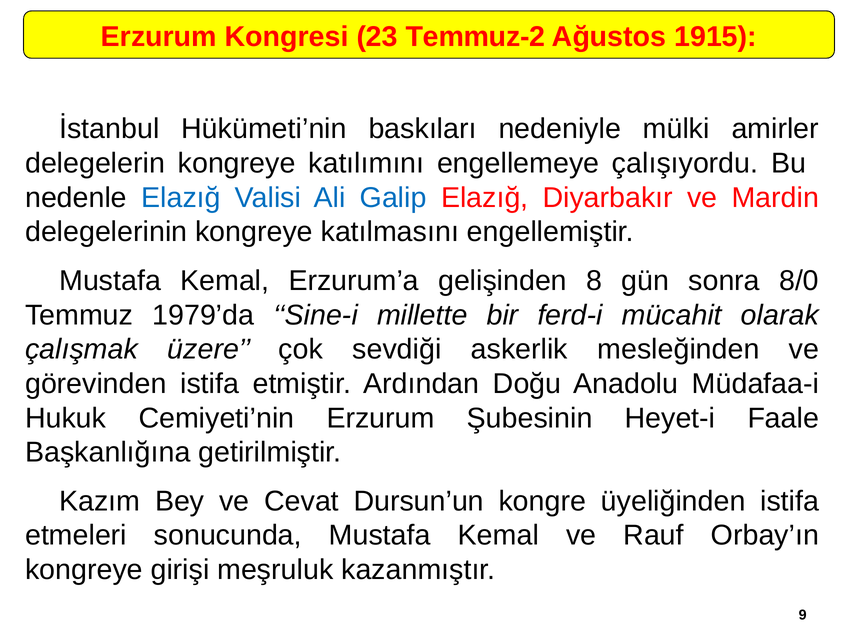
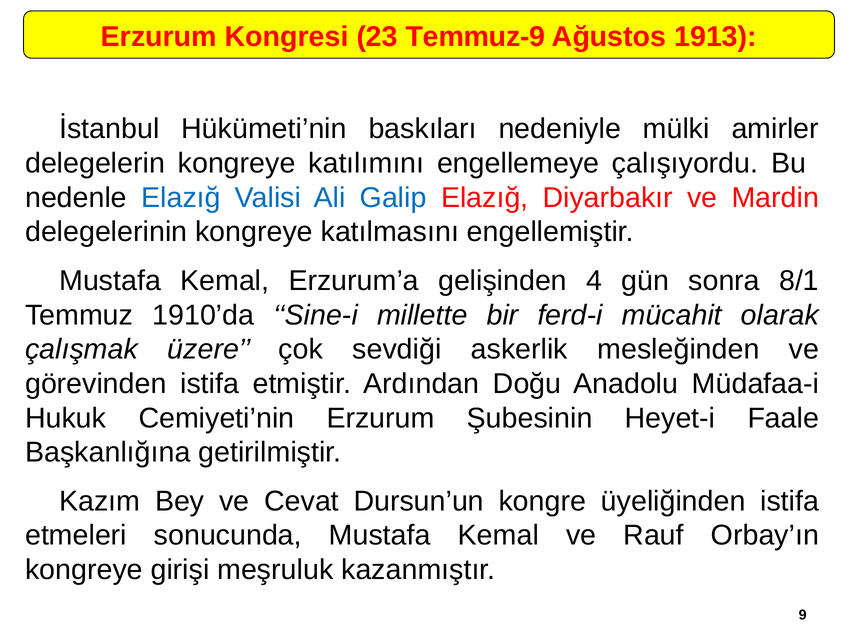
Temmuz-2: Temmuz-2 -> Temmuz-9
1915: 1915 -> 1913
8: 8 -> 4
8/0: 8/0 -> 8/1
1979’da: 1979’da -> 1910’da
